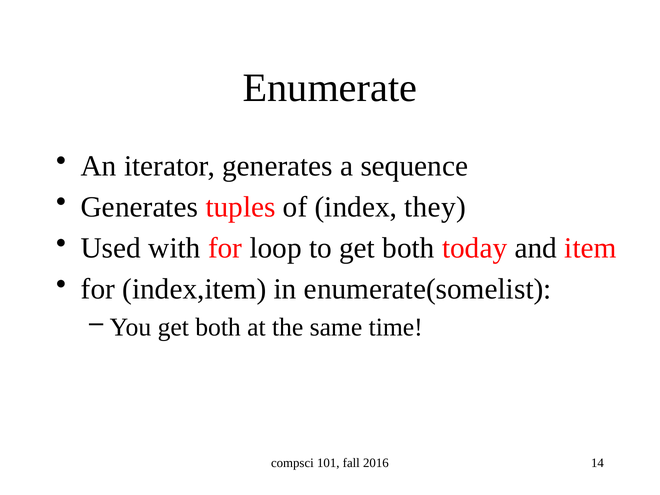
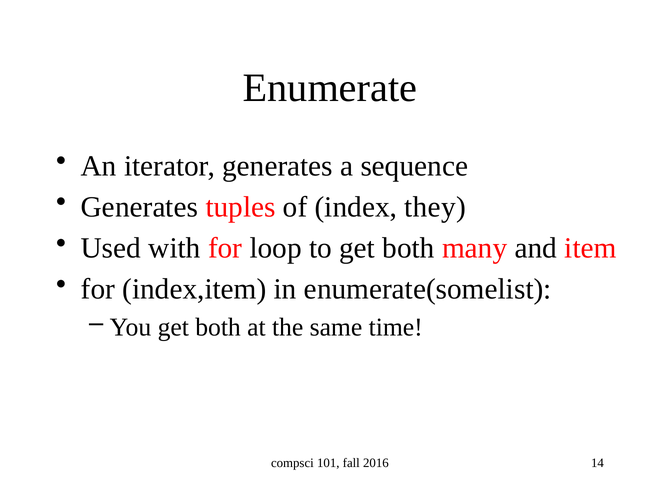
today: today -> many
